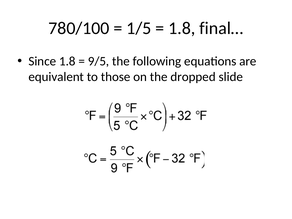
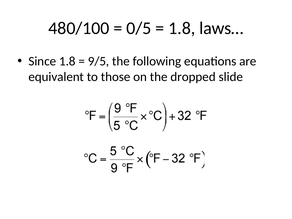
780/100: 780/100 -> 480/100
1/5: 1/5 -> 0/5
final…: final… -> laws…
